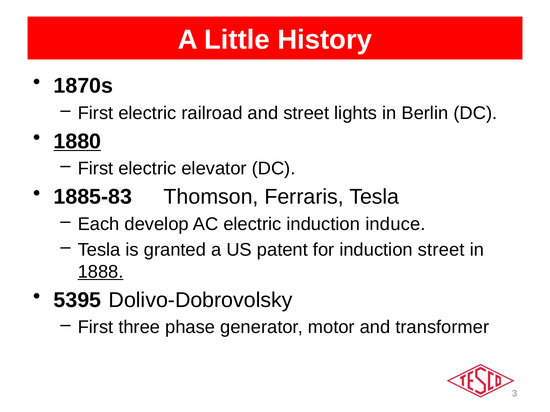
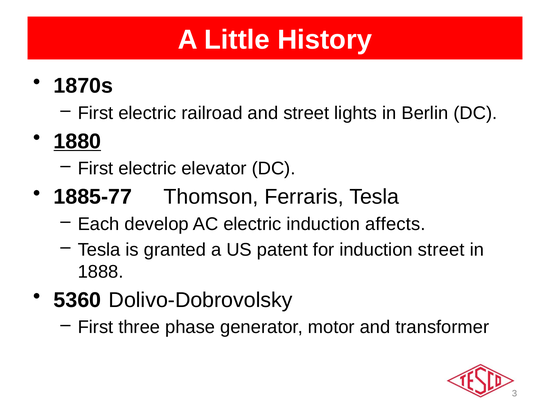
1885-83: 1885-83 -> 1885-77
induce: induce -> affects
1888 underline: present -> none
5395: 5395 -> 5360
